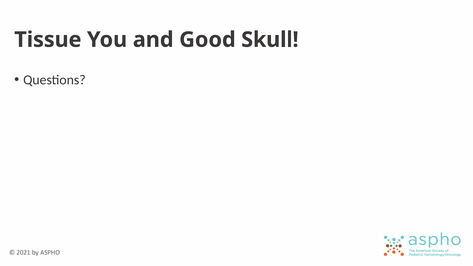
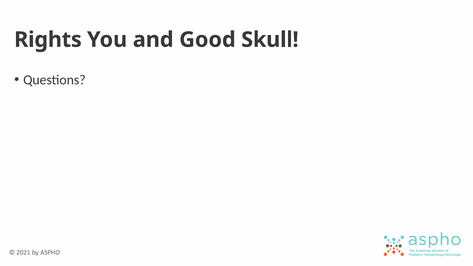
Tissue: Tissue -> Rights
